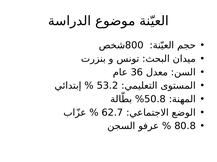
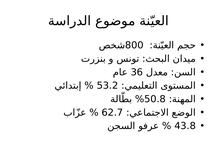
80.8: 80.8 -> 43.8
